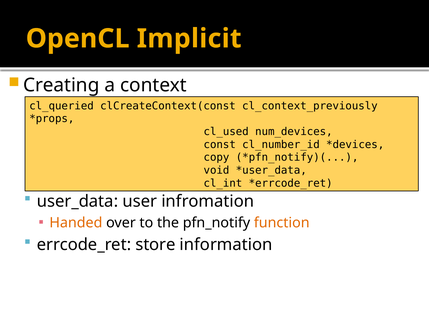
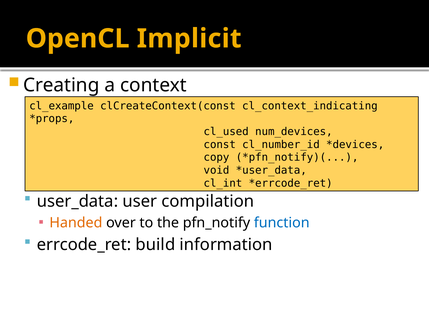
cl_queried: cl_queried -> cl_example
cl_context_previously: cl_context_previously -> cl_context_indicating
infromation: infromation -> compilation
function colour: orange -> blue
store: store -> build
